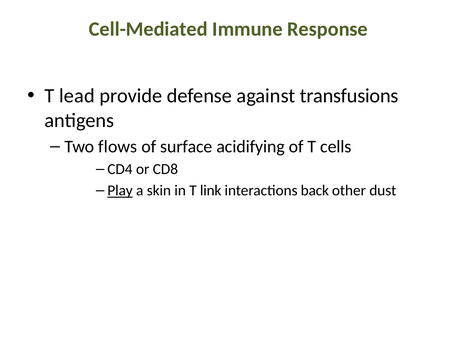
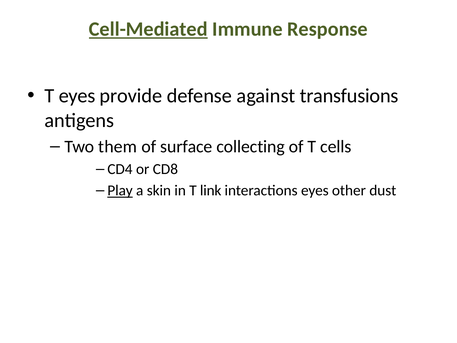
Cell-Mediated underline: none -> present
T lead: lead -> eyes
flows: flows -> them
acidifying: acidifying -> collecting
interactions back: back -> eyes
